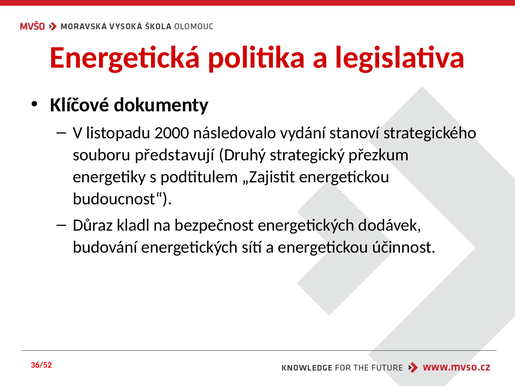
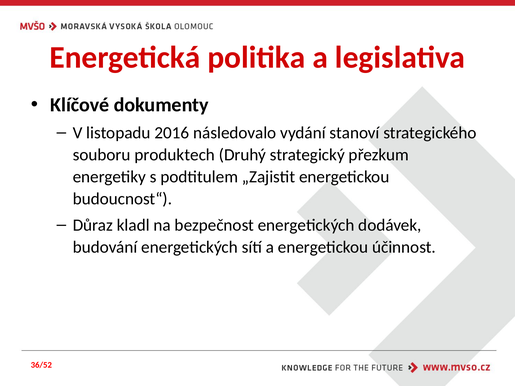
2000: 2000 -> 2016
představují: představují -> produktech
